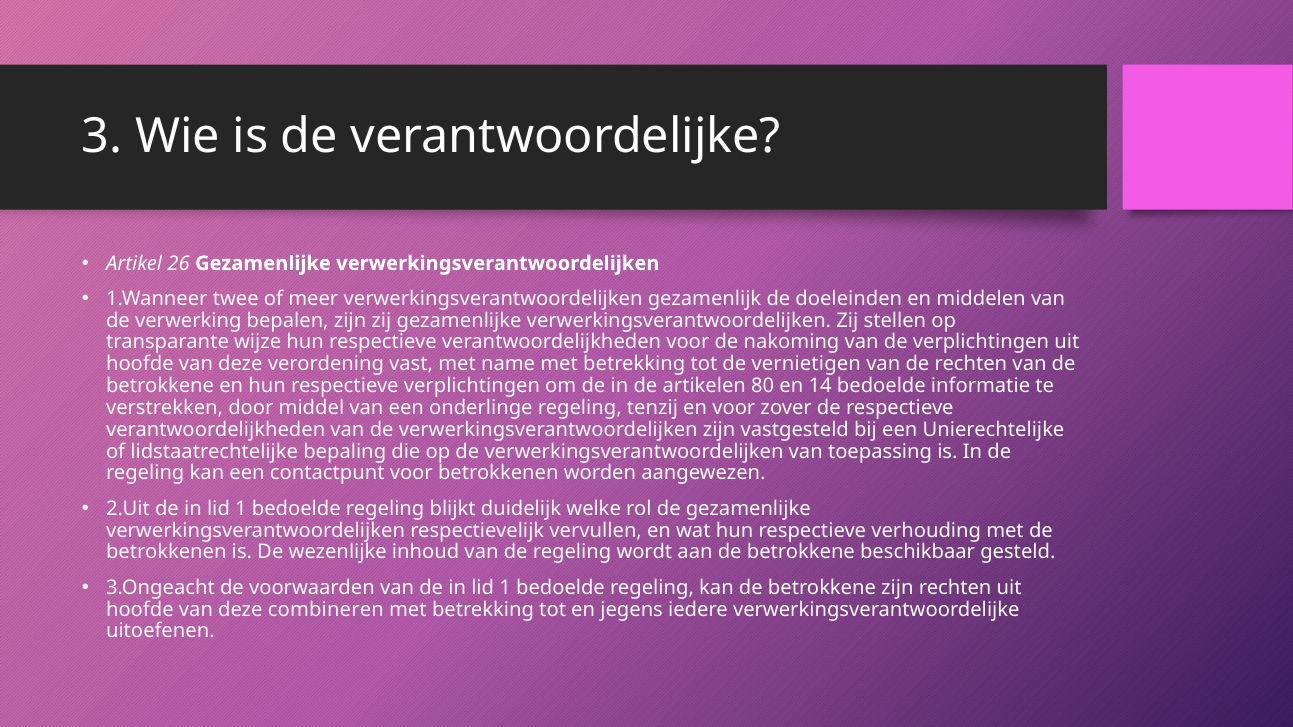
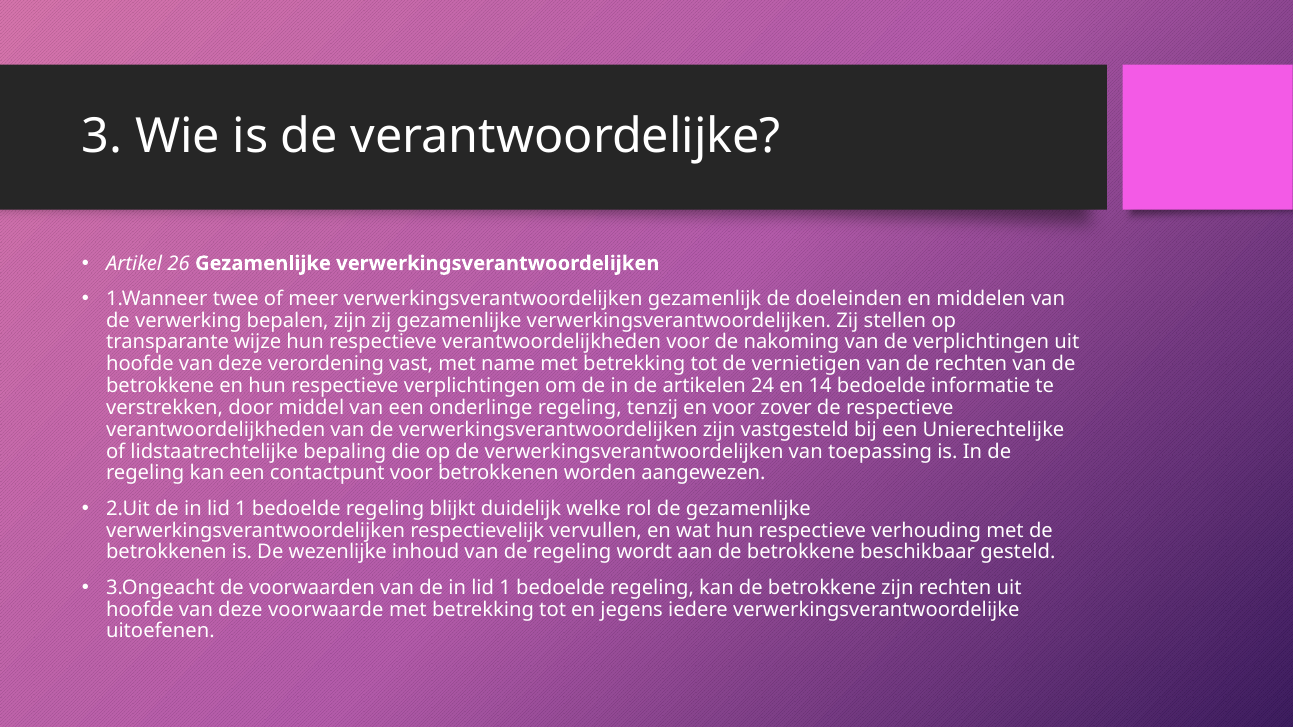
80: 80 -> 24
combineren: combineren -> voorwaarde
